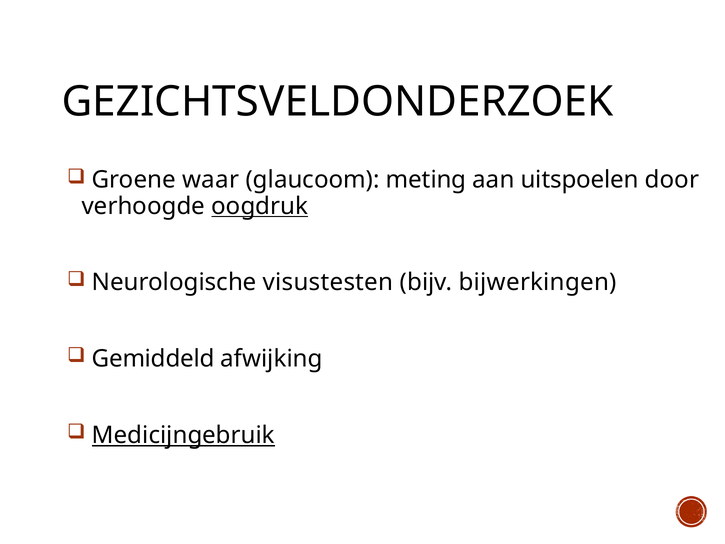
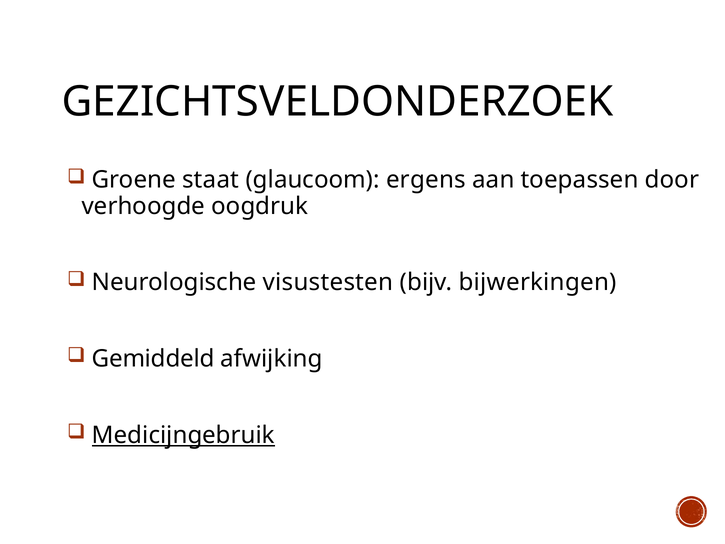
waar: waar -> staat
meting: meting -> ergens
uitspoelen: uitspoelen -> toepassen
oogdruk underline: present -> none
